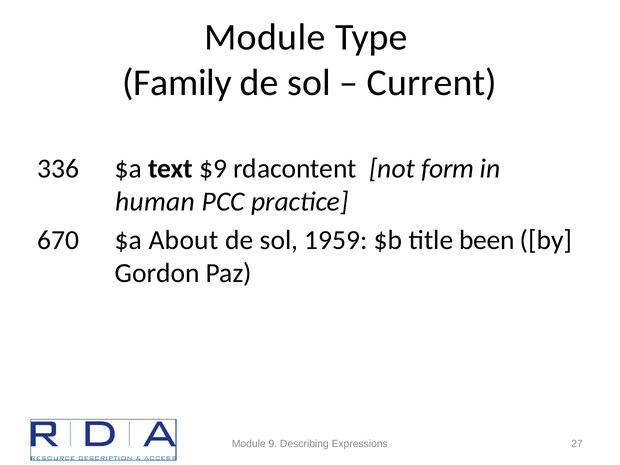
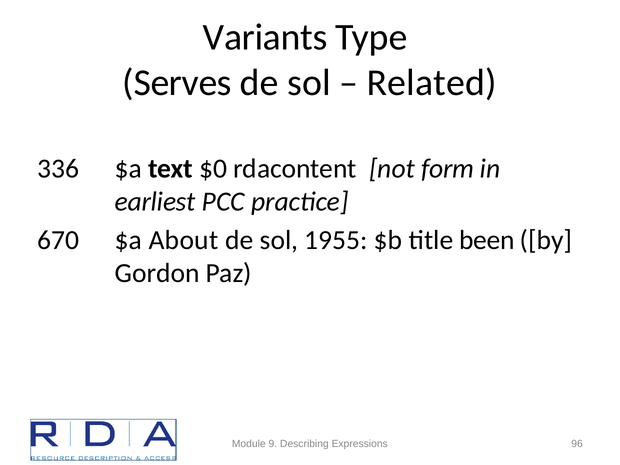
Module at (265, 37): Module -> Variants
Family: Family -> Serves
Current: Current -> Related
$9: $9 -> $0
human: human -> earliest
1959: 1959 -> 1955
27: 27 -> 96
